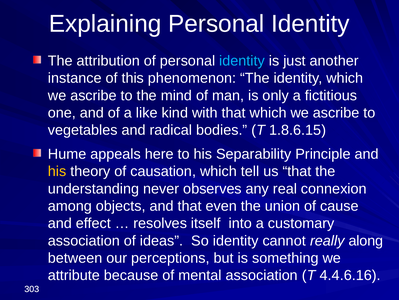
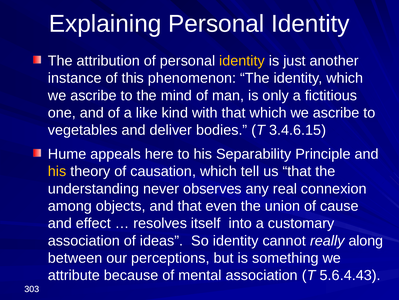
identity at (242, 61) colour: light blue -> yellow
radical: radical -> deliver
1.8.6.15: 1.8.6.15 -> 3.4.6.15
4.4.6.16: 4.4.6.16 -> 5.6.4.43
